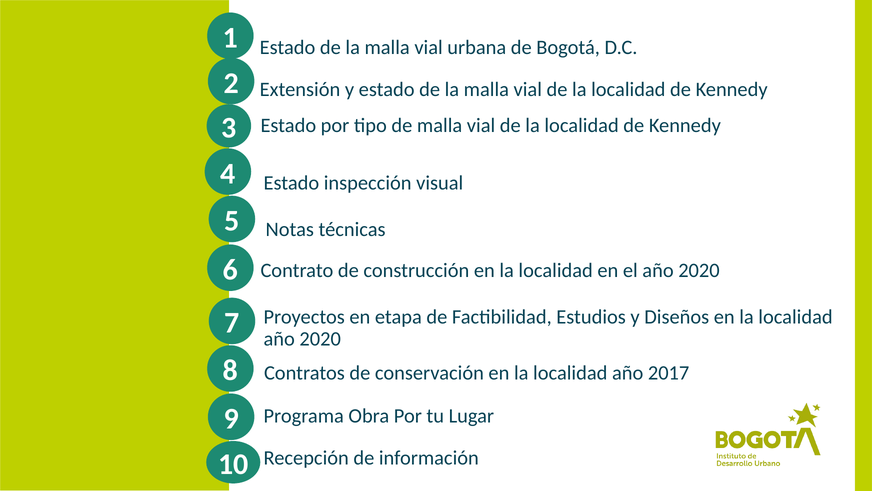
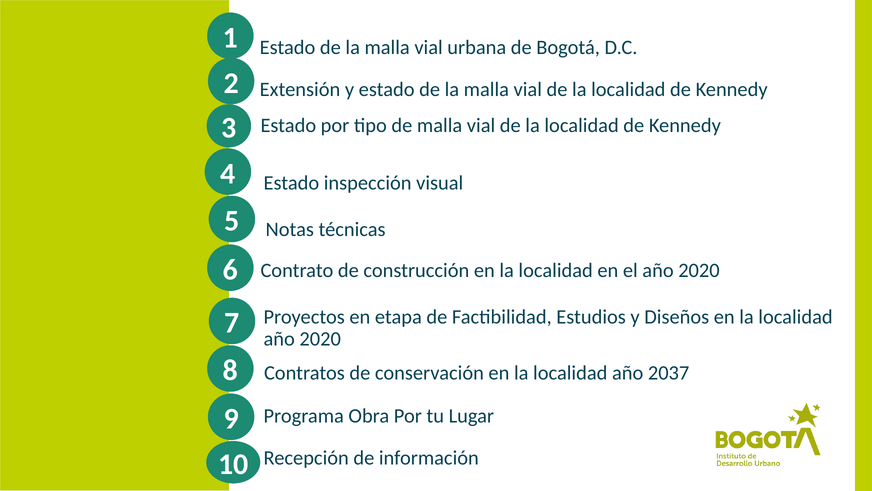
2017: 2017 -> 2037
